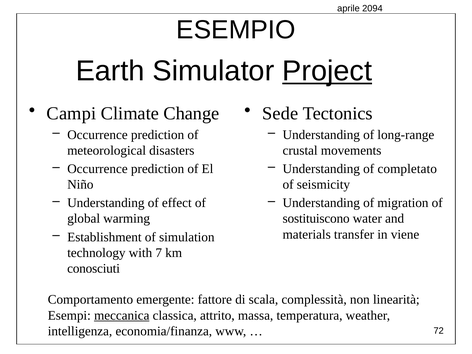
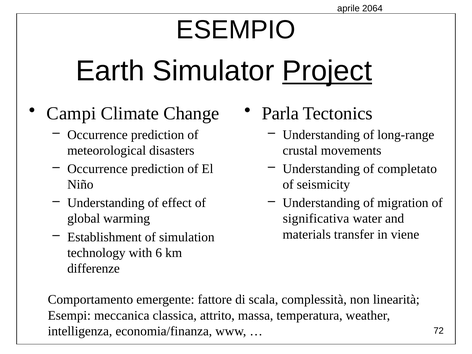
2094: 2094 -> 2064
Sede: Sede -> Parla
sostituiscono: sostituiscono -> significativa
7: 7 -> 6
conosciuti: conosciuti -> differenze
meccanica underline: present -> none
